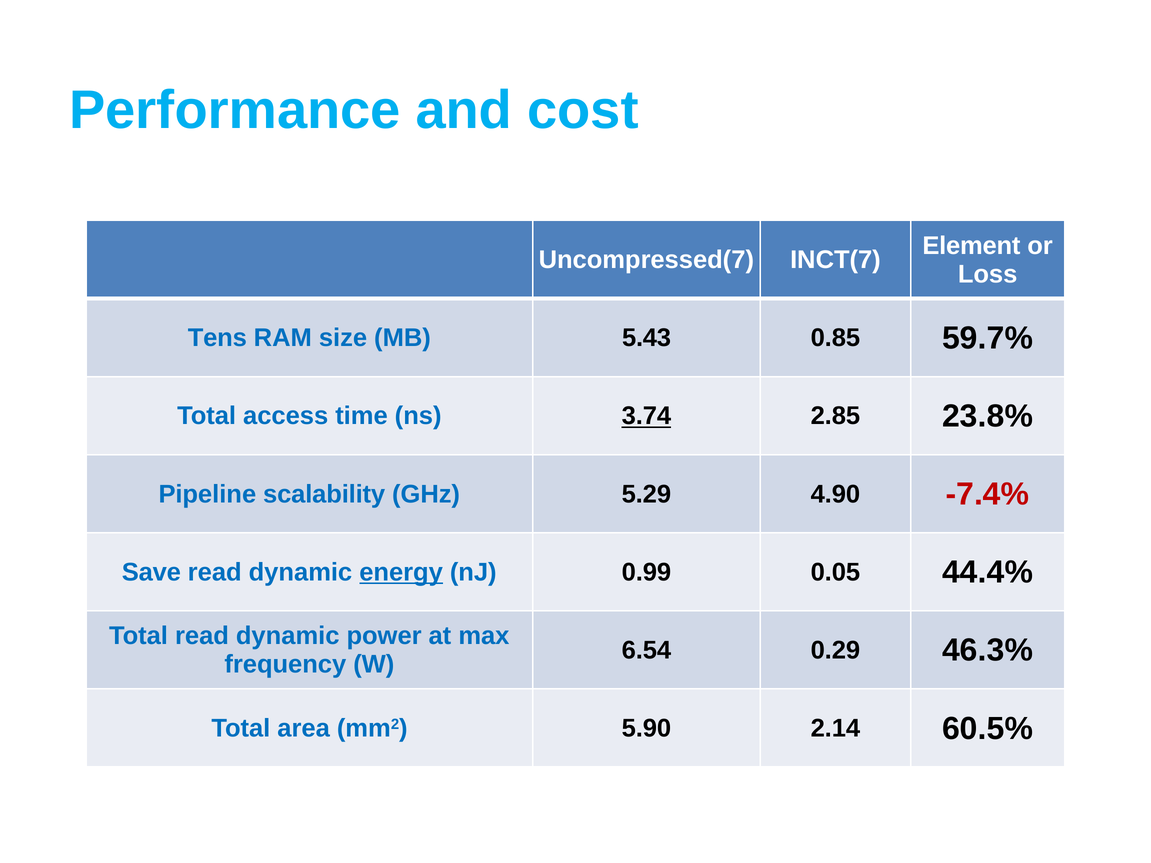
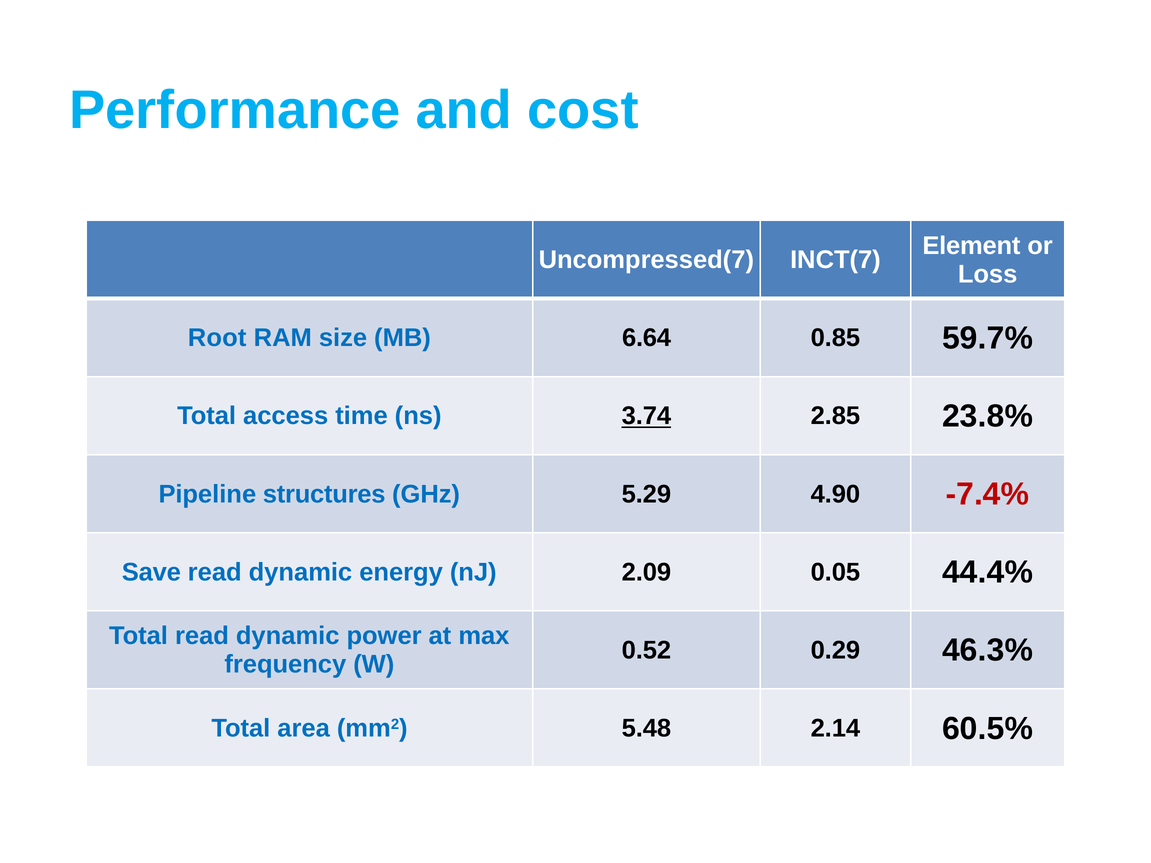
Tens: Tens -> Root
5.43: 5.43 -> 6.64
scalability: scalability -> structures
energy underline: present -> none
0.99: 0.99 -> 2.09
6.54: 6.54 -> 0.52
5.90: 5.90 -> 5.48
